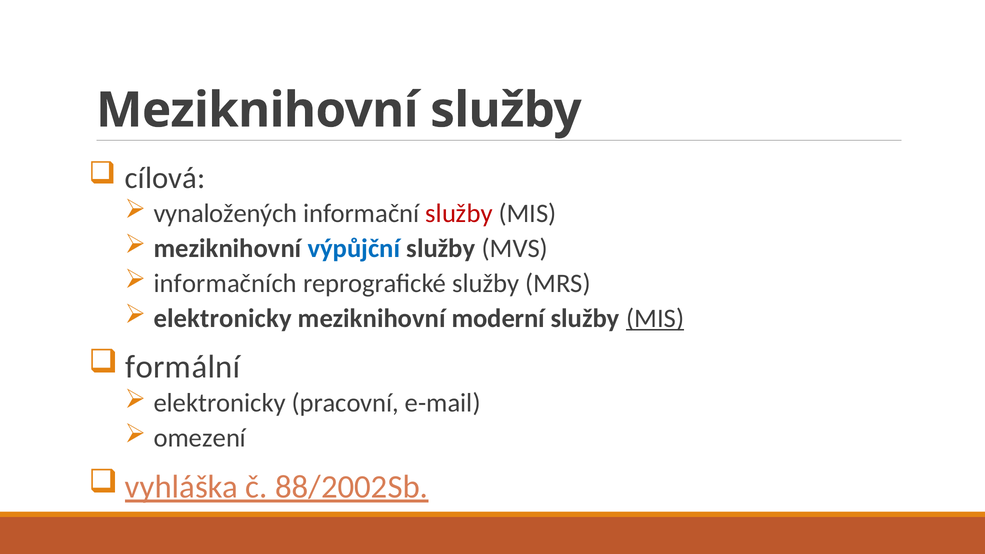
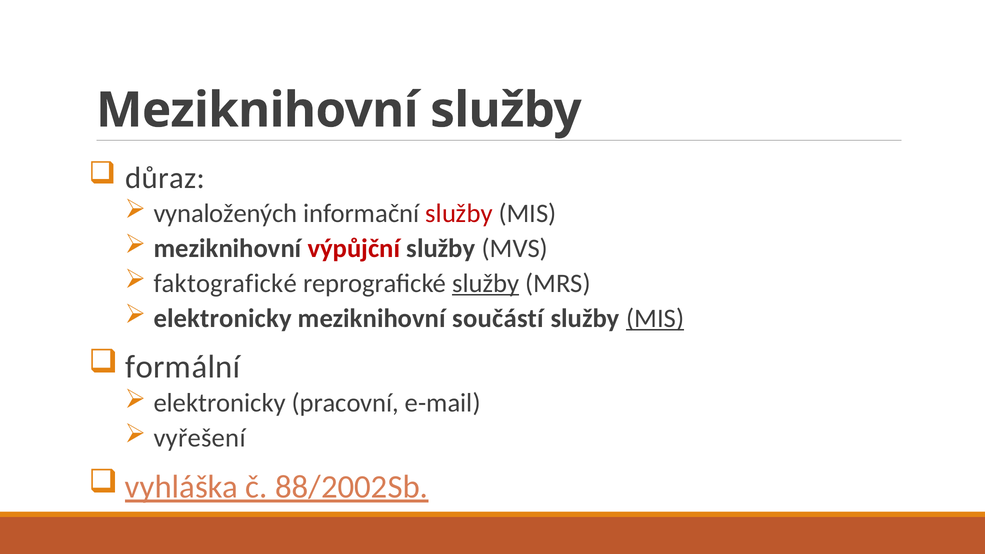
cílová: cílová -> důraz
výpůjční colour: blue -> red
informačních: informačních -> faktografické
služby at (486, 283) underline: none -> present
moderní: moderní -> součástí
omezení: omezení -> vyřešení
